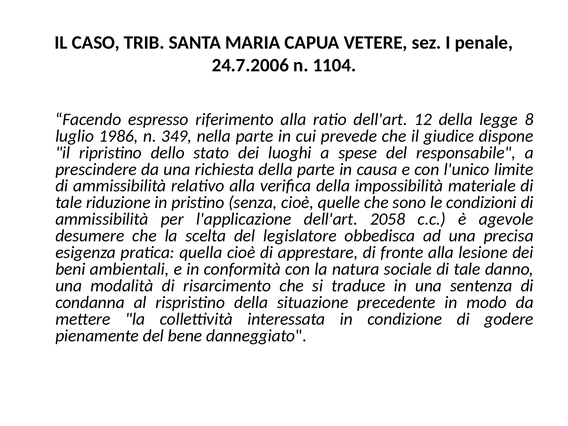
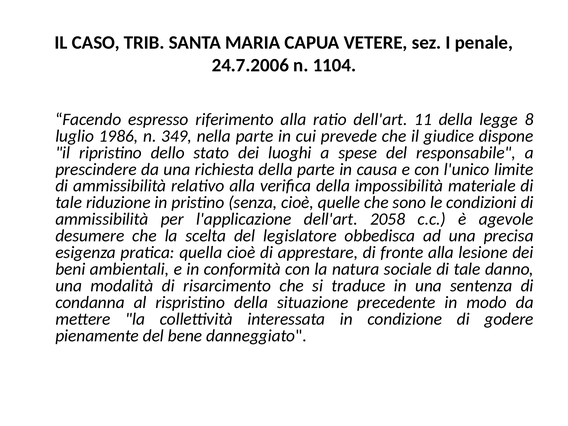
12: 12 -> 11
